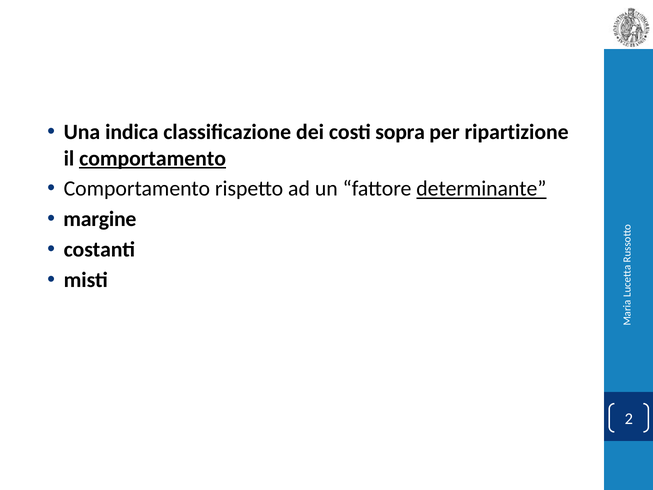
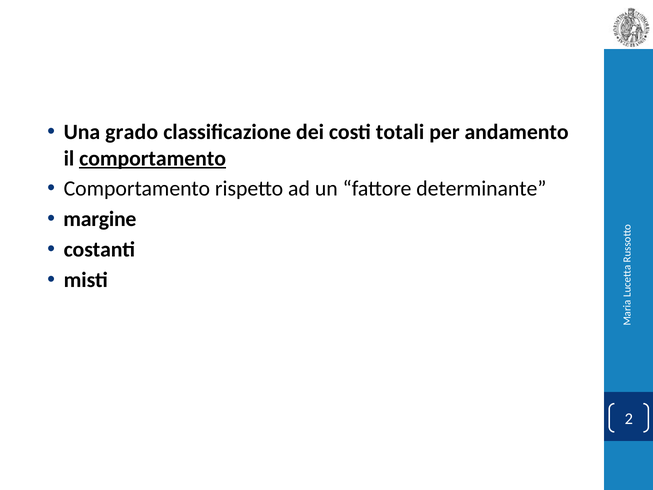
indica: indica -> grado
sopra: sopra -> totali
ripartizione: ripartizione -> andamento
determinante underline: present -> none
